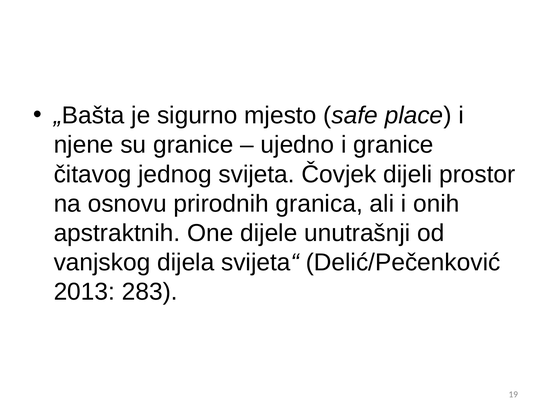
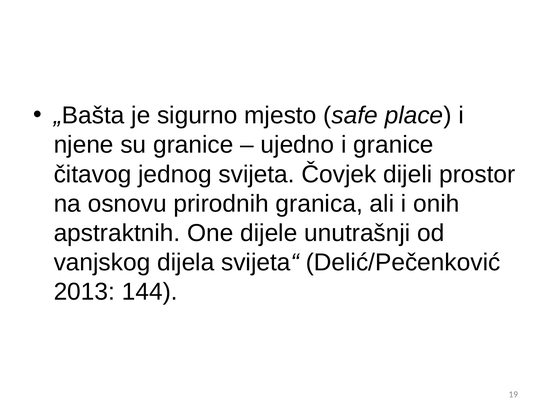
283: 283 -> 144
